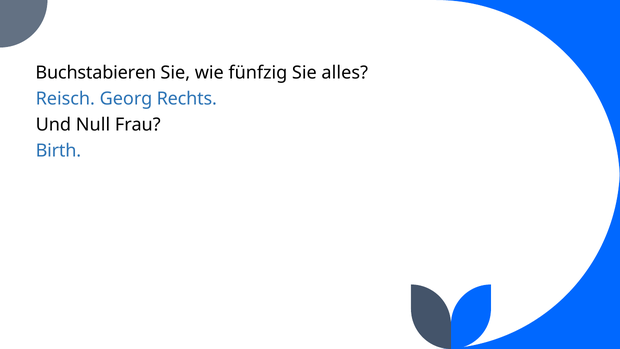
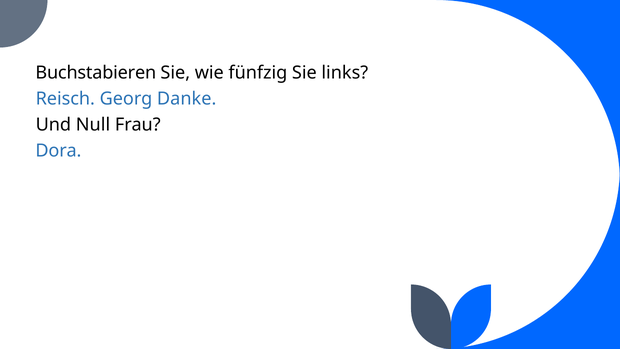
alles: alles -> links
Rechts: Rechts -> Danke
Birth: Birth -> Dora
